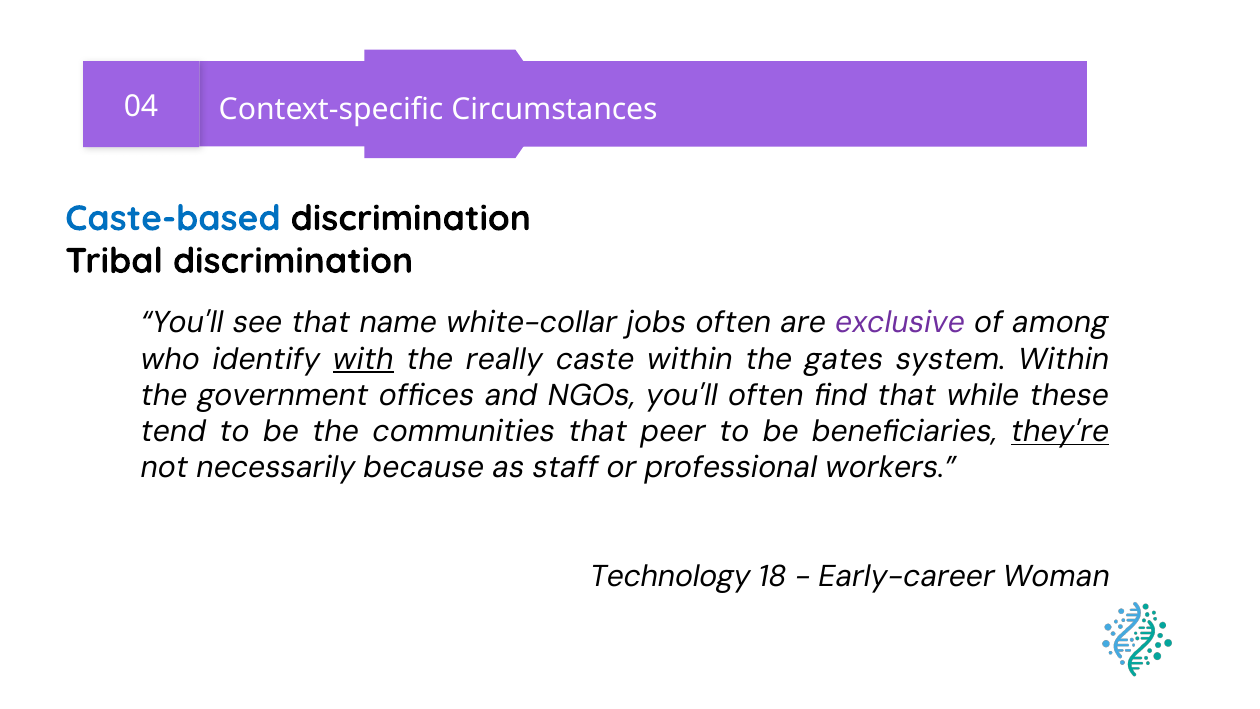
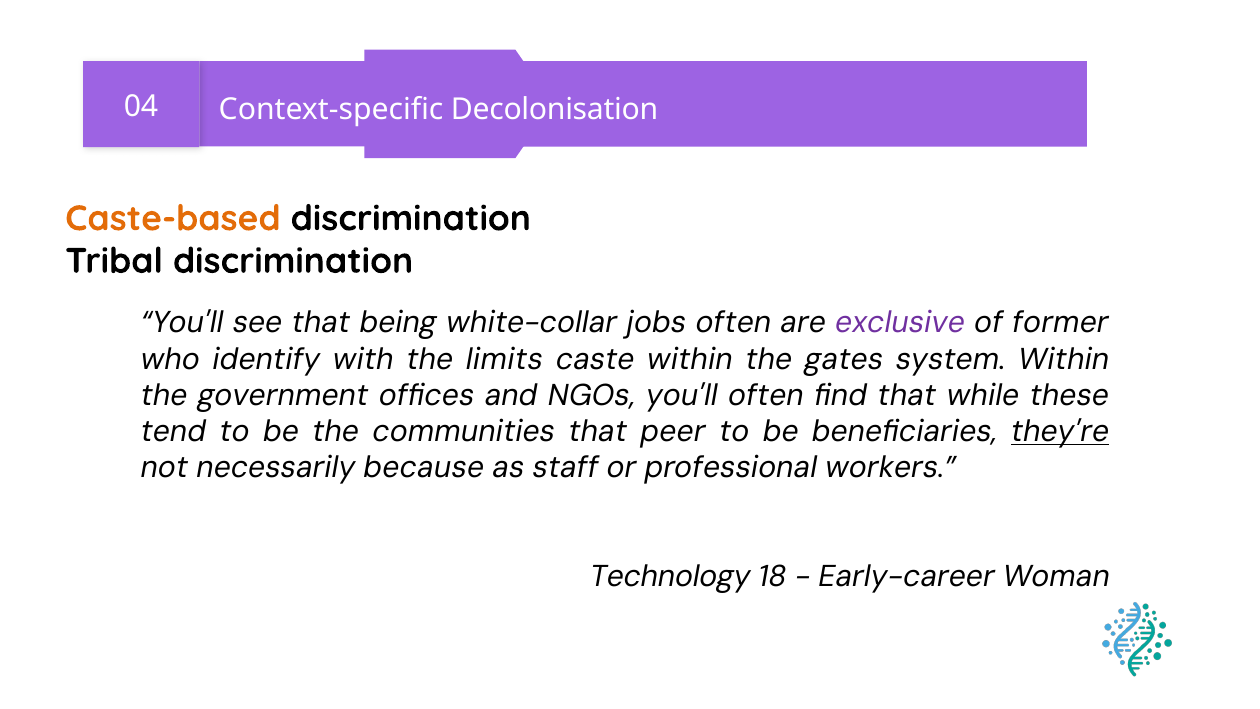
Circumstances: Circumstances -> Decolonisation
Caste-based colour: blue -> orange
name: name -> being
among: among -> former
with underline: present -> none
really: really -> limits
